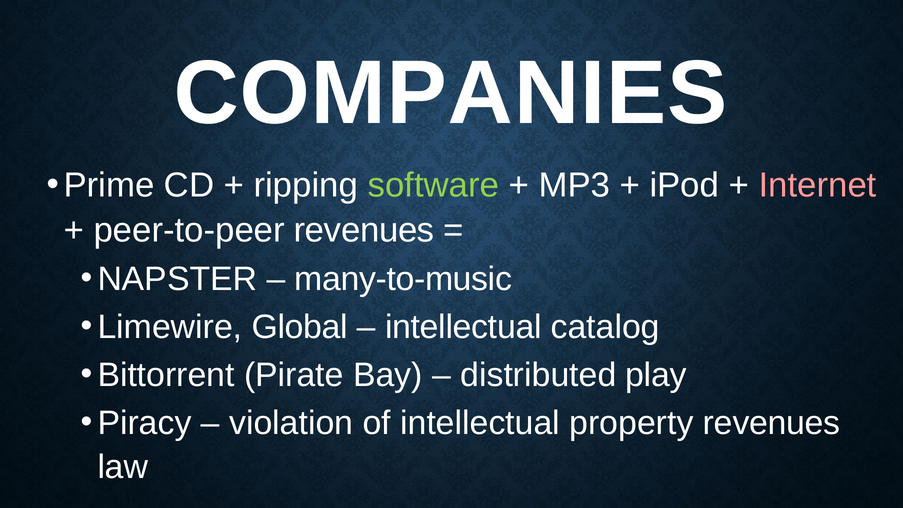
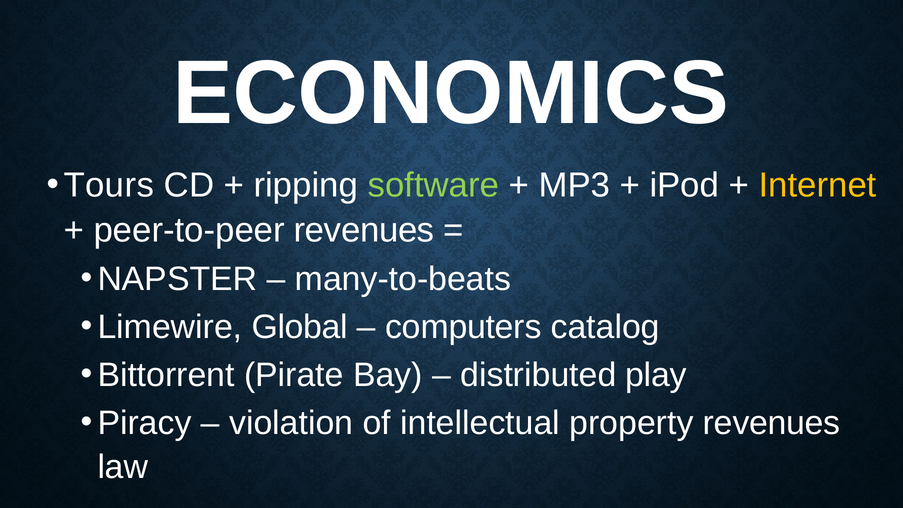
COMPANIES: COMPANIES -> ECONOMICS
Prime: Prime -> Tours
Internet colour: pink -> yellow
many-to-music: many-to-music -> many-to-beats
intellectual at (463, 327): intellectual -> computers
